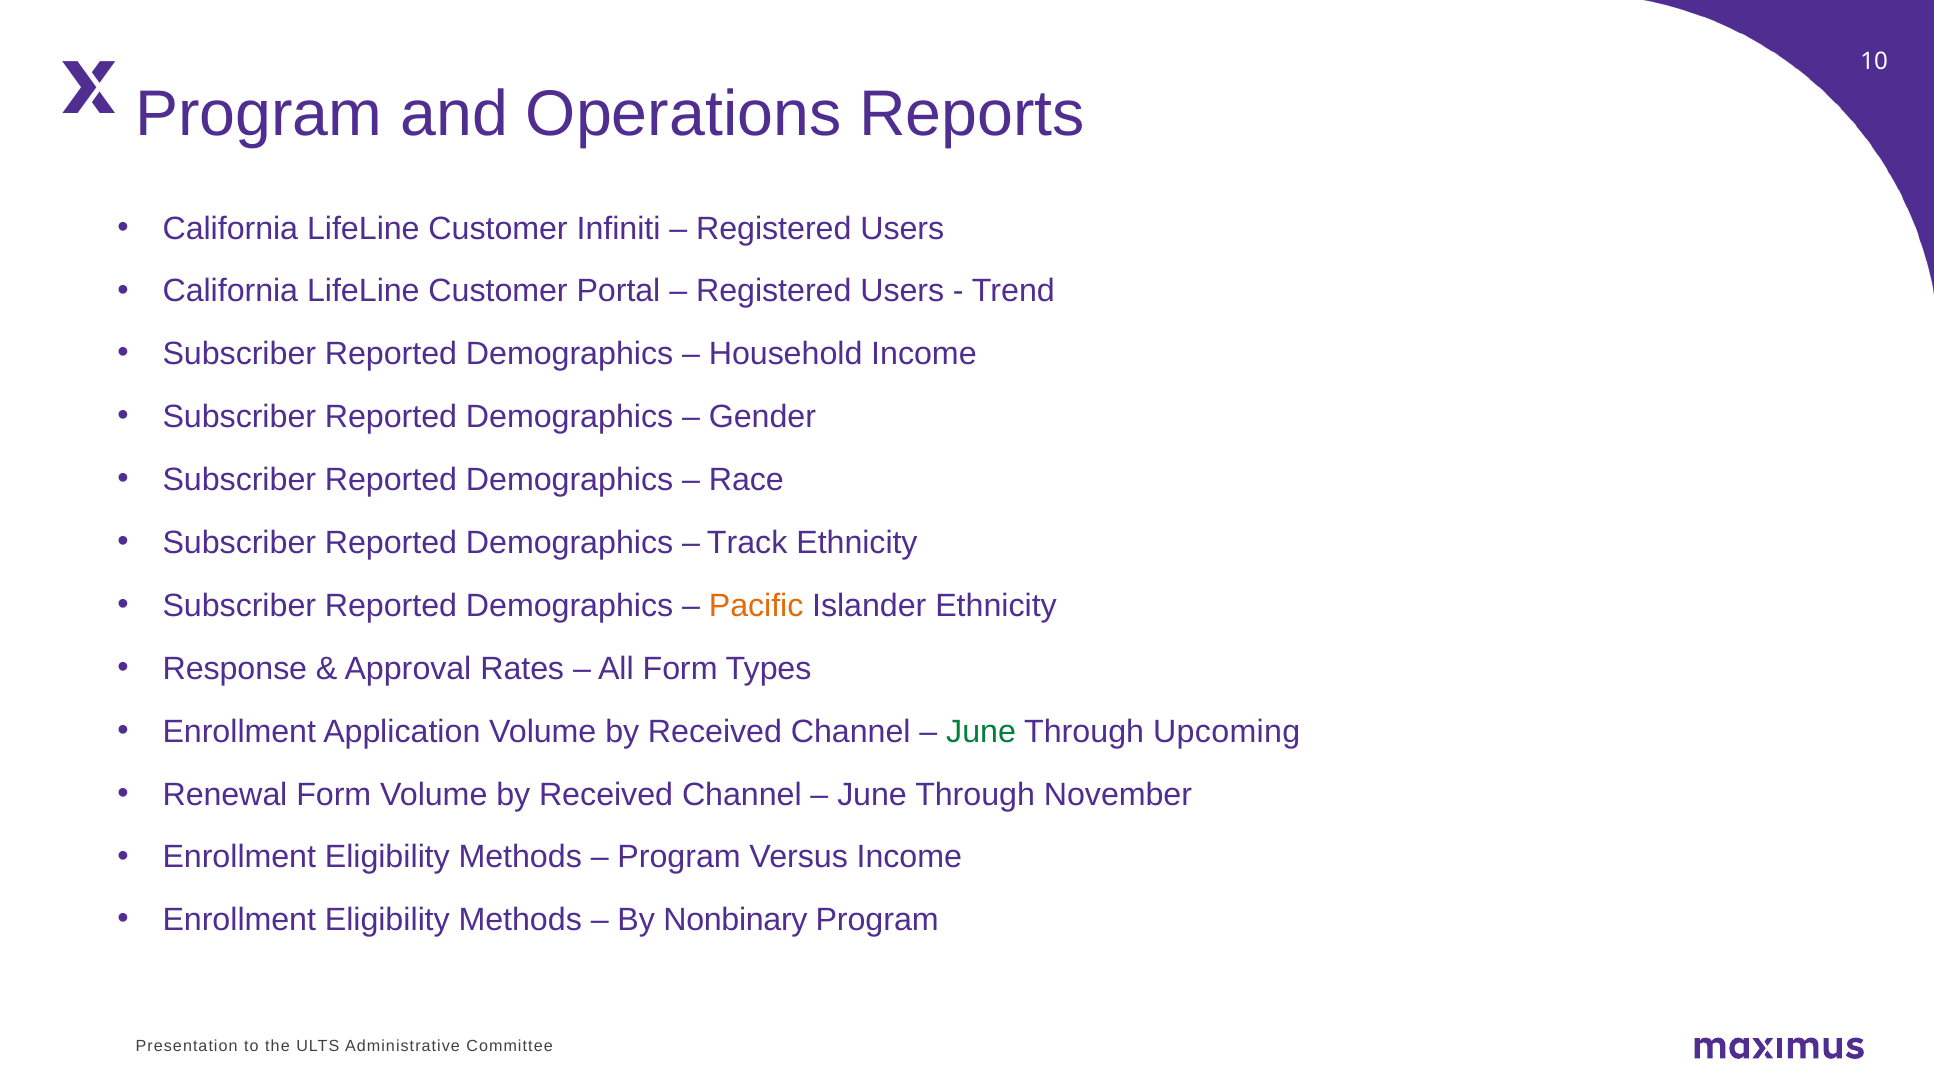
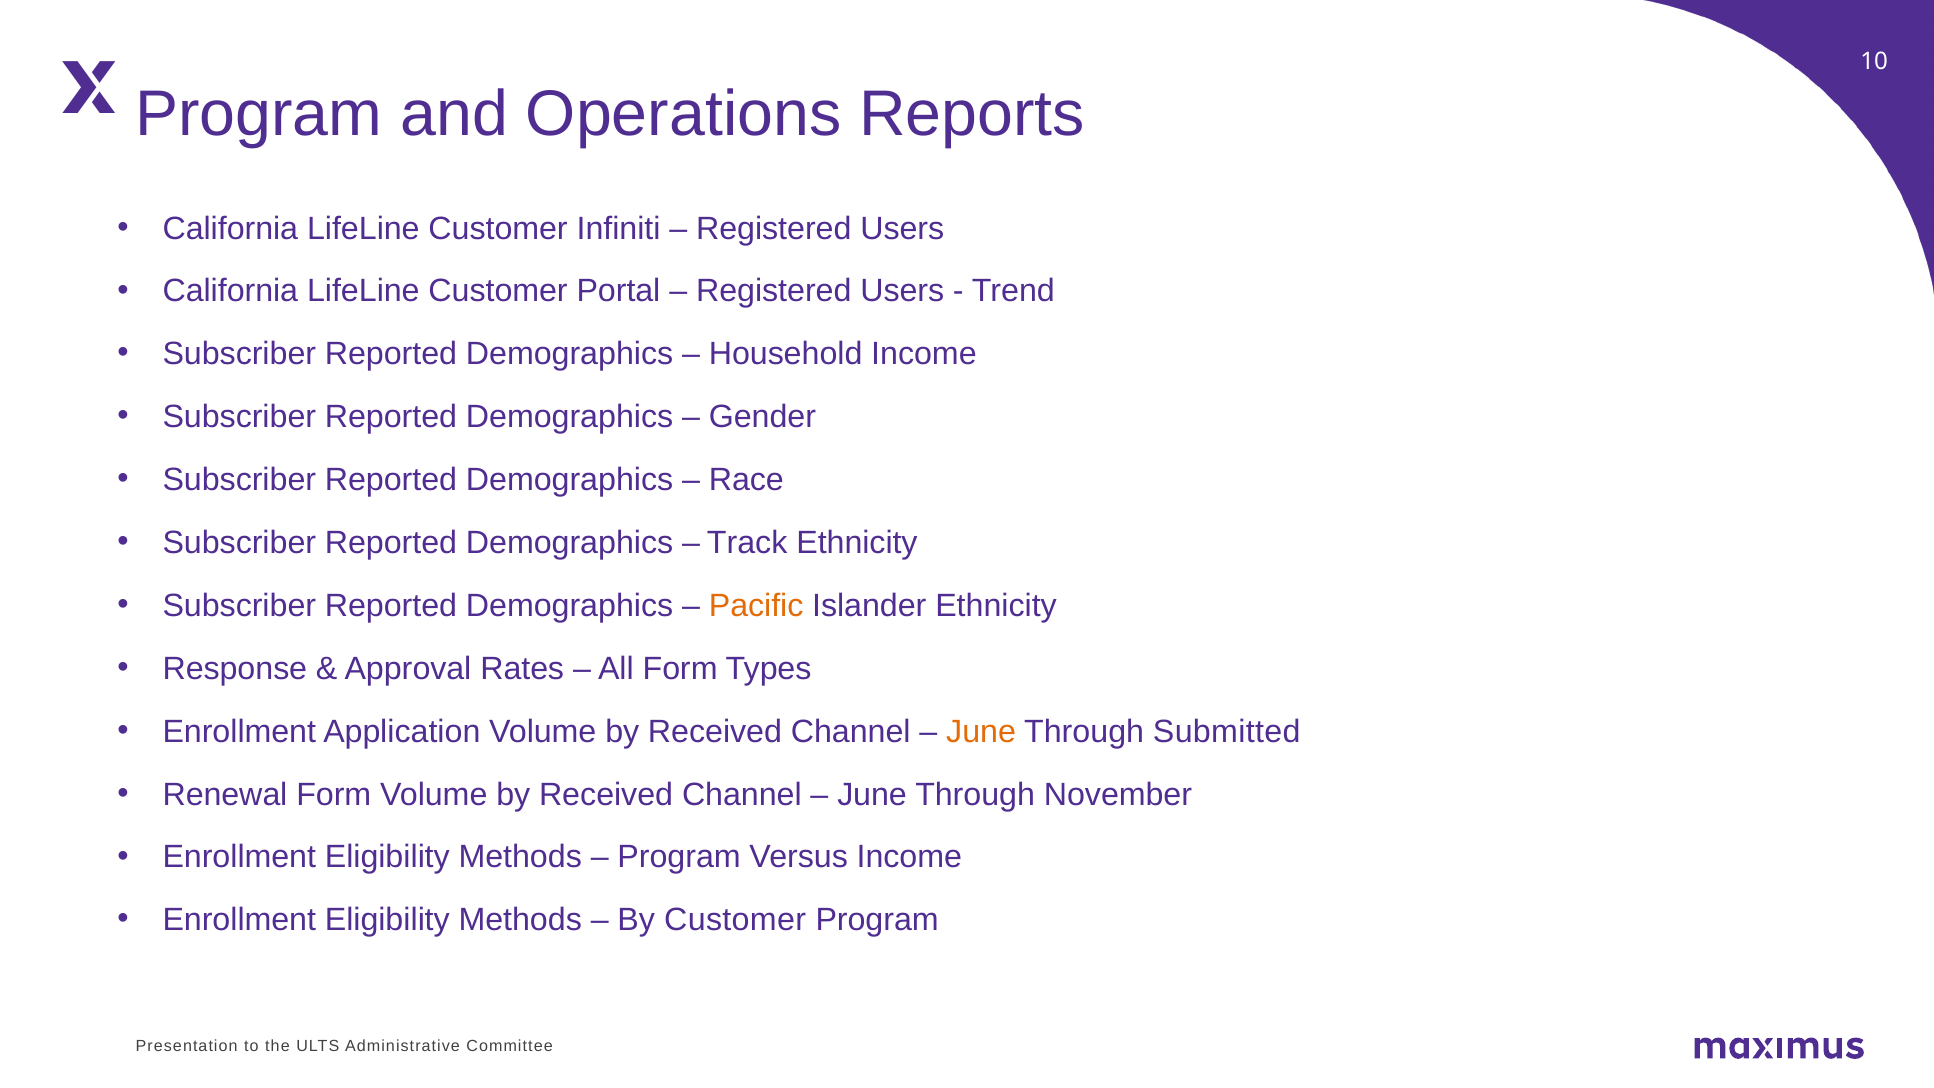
June at (981, 731) colour: green -> orange
Upcoming: Upcoming -> Submitted
By Nonbinary: Nonbinary -> Customer
